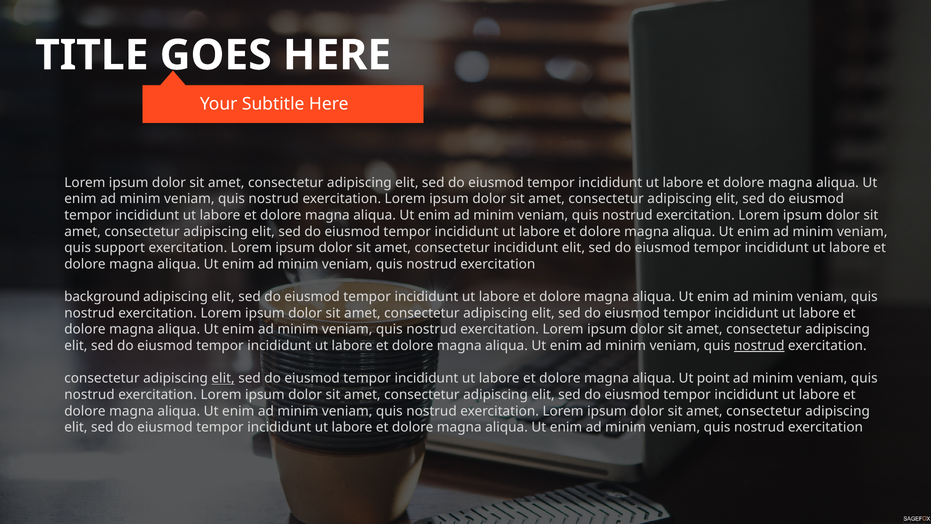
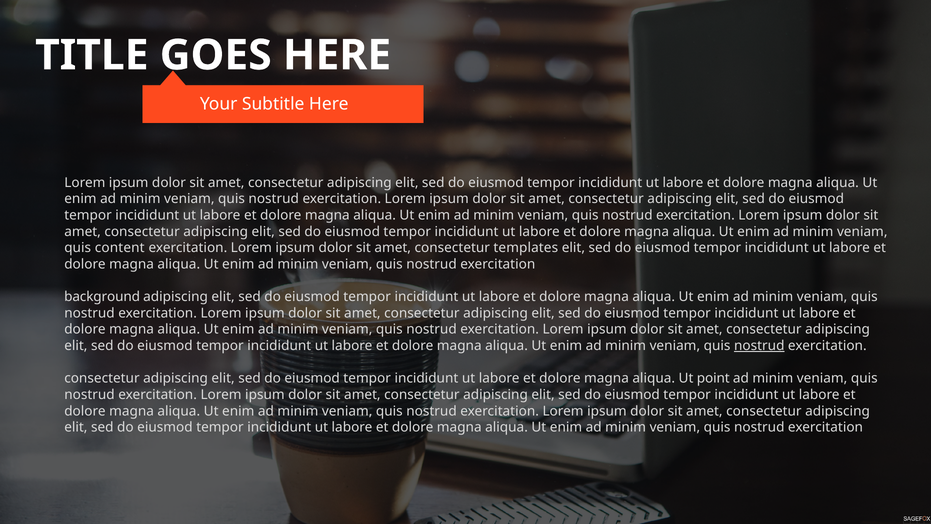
support: support -> content
consectetur incididunt: incididunt -> templates
elit at (223, 378) underline: present -> none
